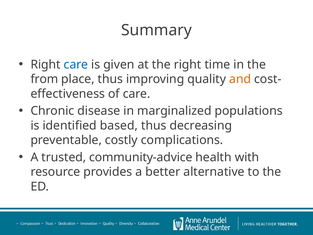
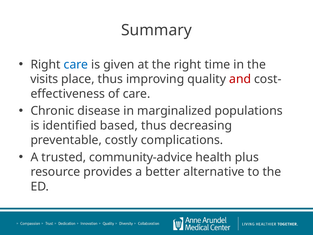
from: from -> visits
and colour: orange -> red
with: with -> plus
